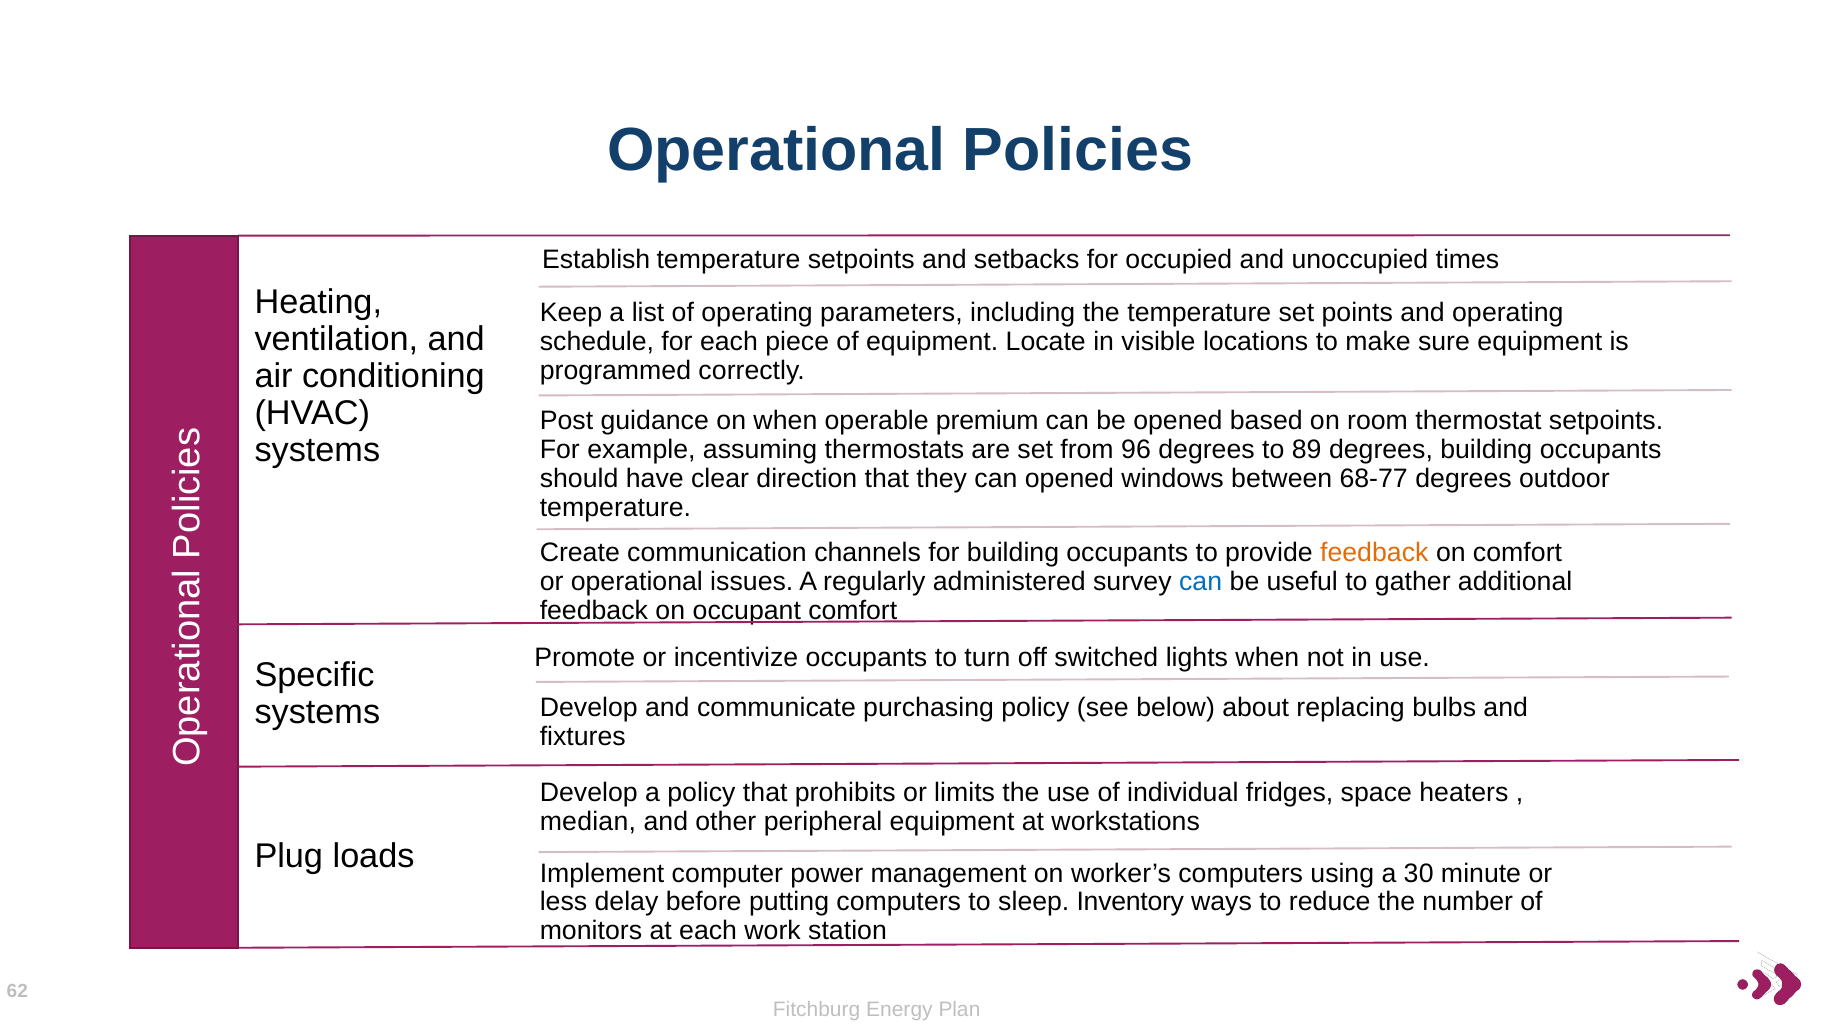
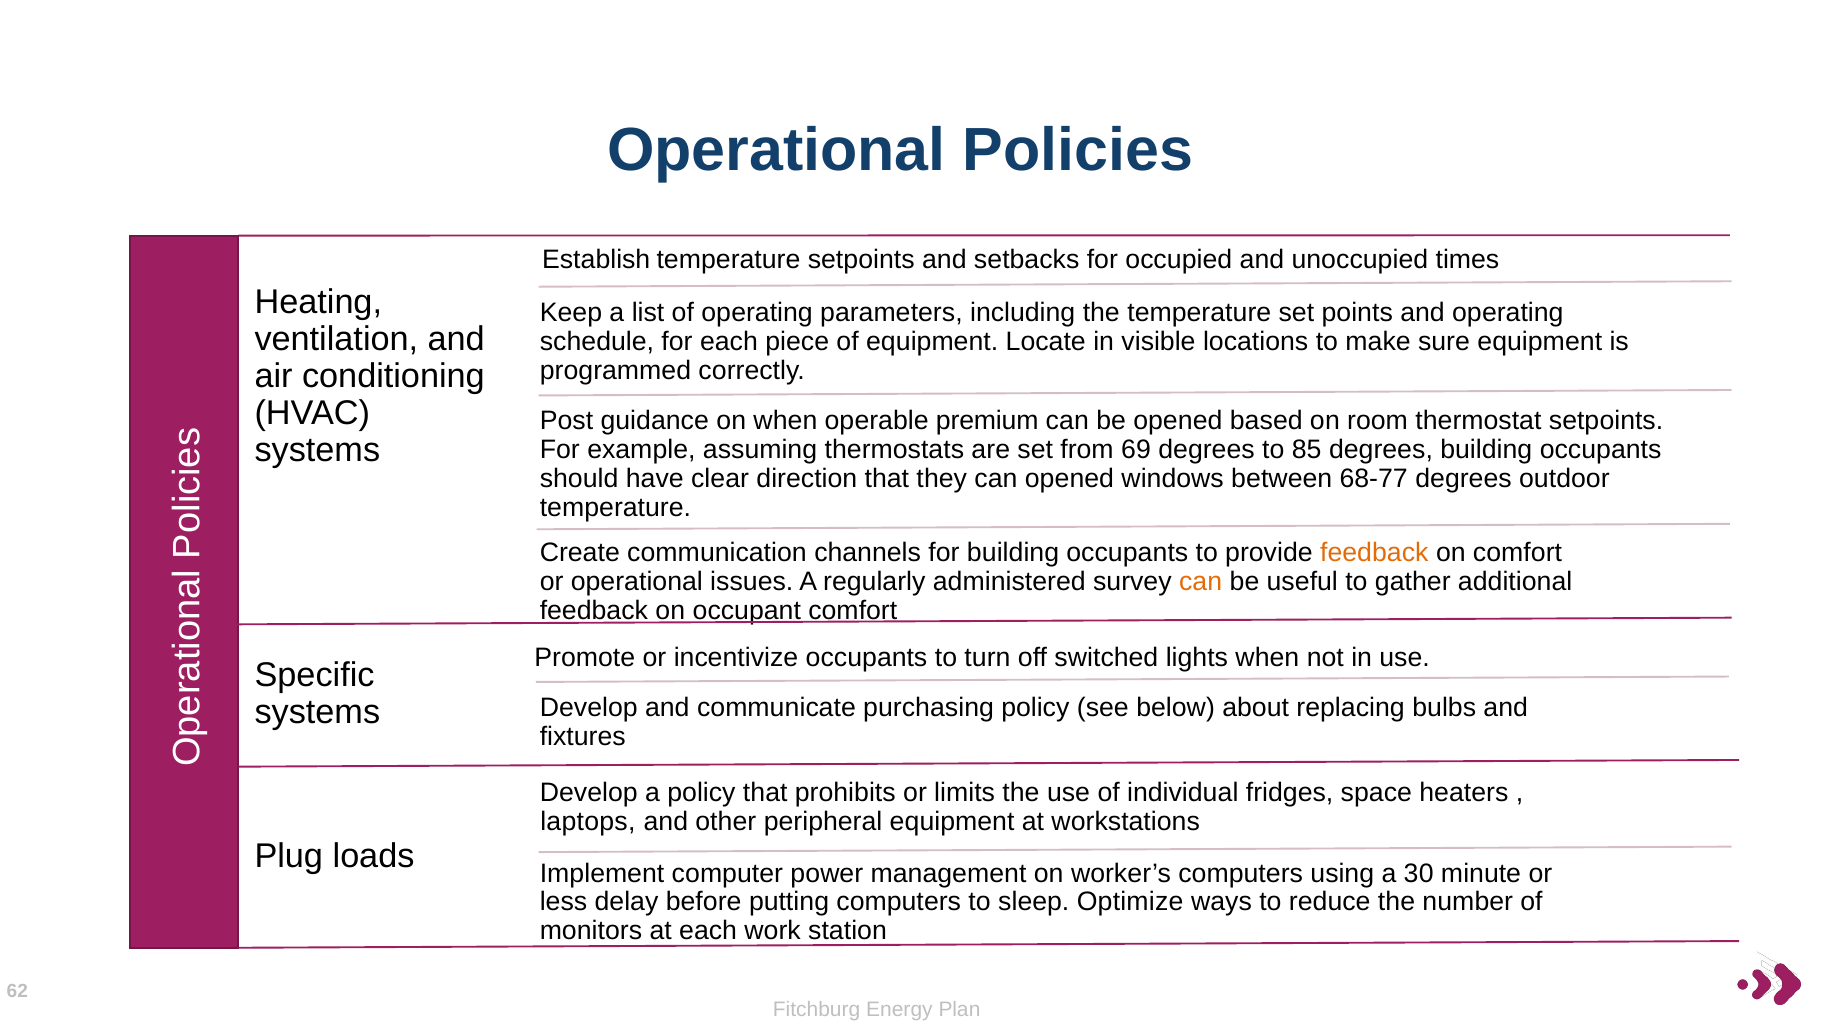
96: 96 -> 69
89: 89 -> 85
can at (1201, 582) colour: blue -> orange
median: median -> laptops
Inventory: Inventory -> Optimize
